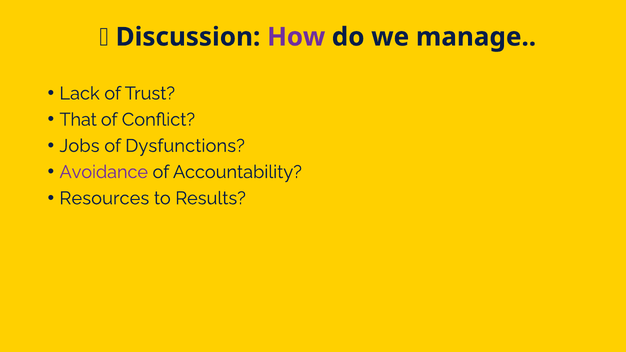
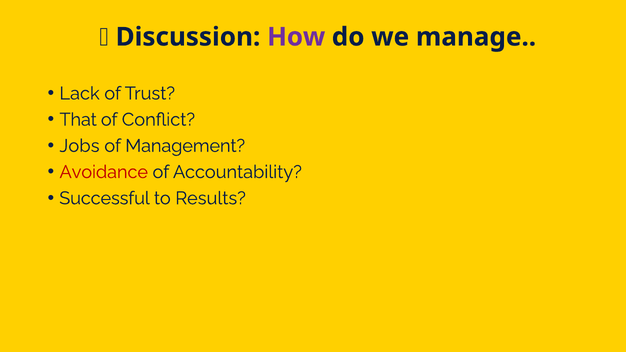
Dysfunctions: Dysfunctions -> Management
Avoidance colour: purple -> red
Resources: Resources -> Successful
